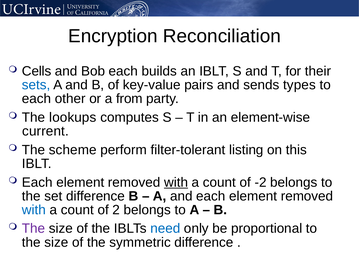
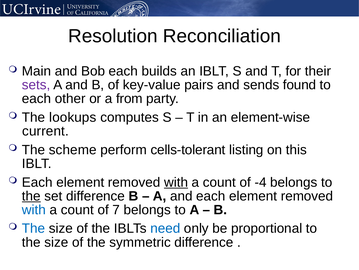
Encryption: Encryption -> Resolution
Cells: Cells -> Main
sets colour: blue -> purple
types: types -> found
filter-tolerant: filter-tolerant -> cells-tolerant
-2: -2 -> -4
the at (31, 196) underline: none -> present
2: 2 -> 7
The at (34, 228) colour: purple -> blue
